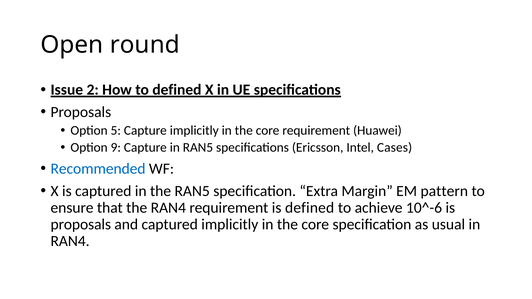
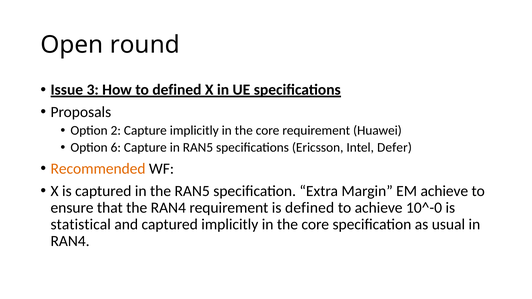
2: 2 -> 3
5: 5 -> 2
9: 9 -> 6
Cases: Cases -> Defer
Recommended colour: blue -> orange
EM pattern: pattern -> achieve
10^-6: 10^-6 -> 10^-0
proposals at (81, 225): proposals -> statistical
